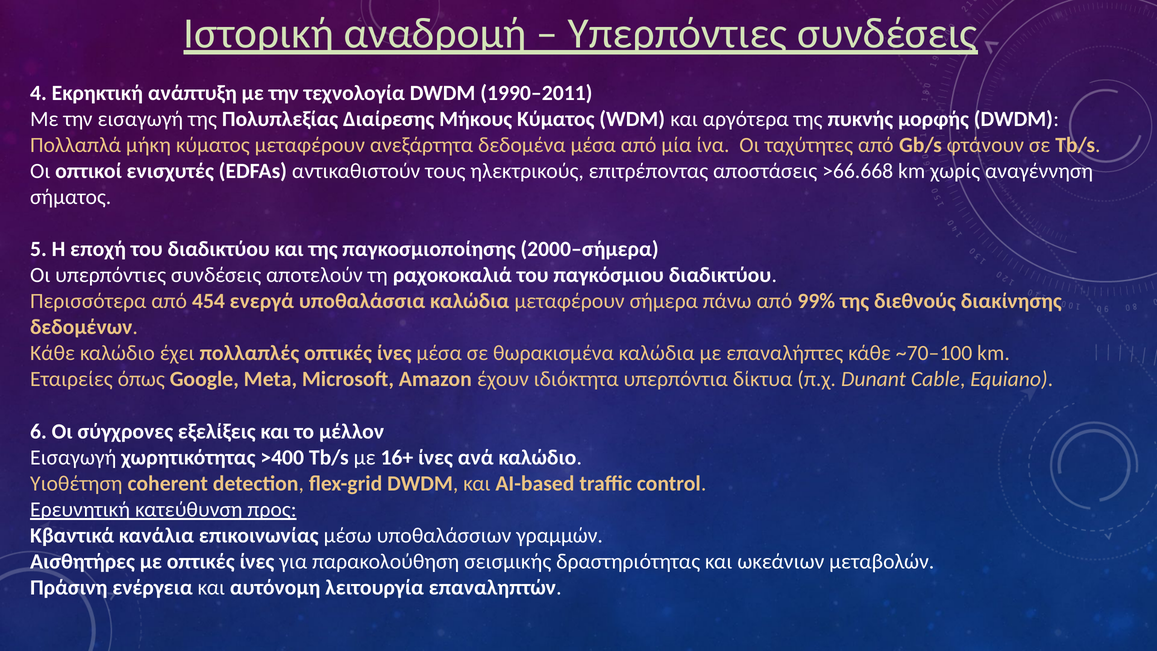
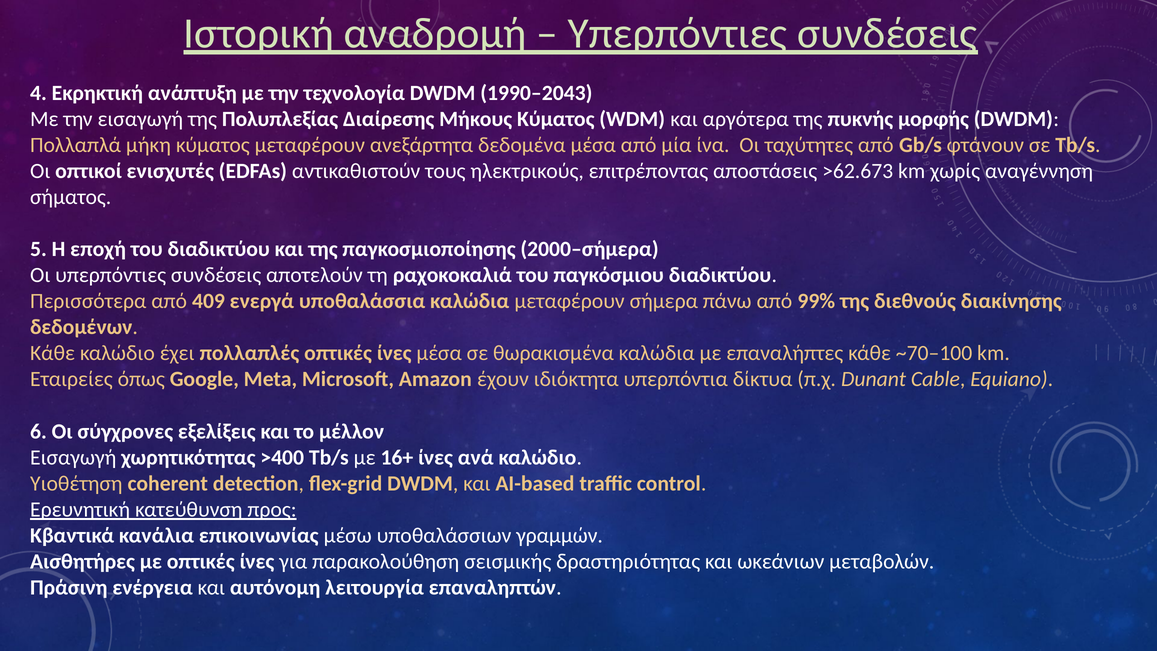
1990–2011: 1990–2011 -> 1990–2043
>66.668: >66.668 -> >62.673
454: 454 -> 409
